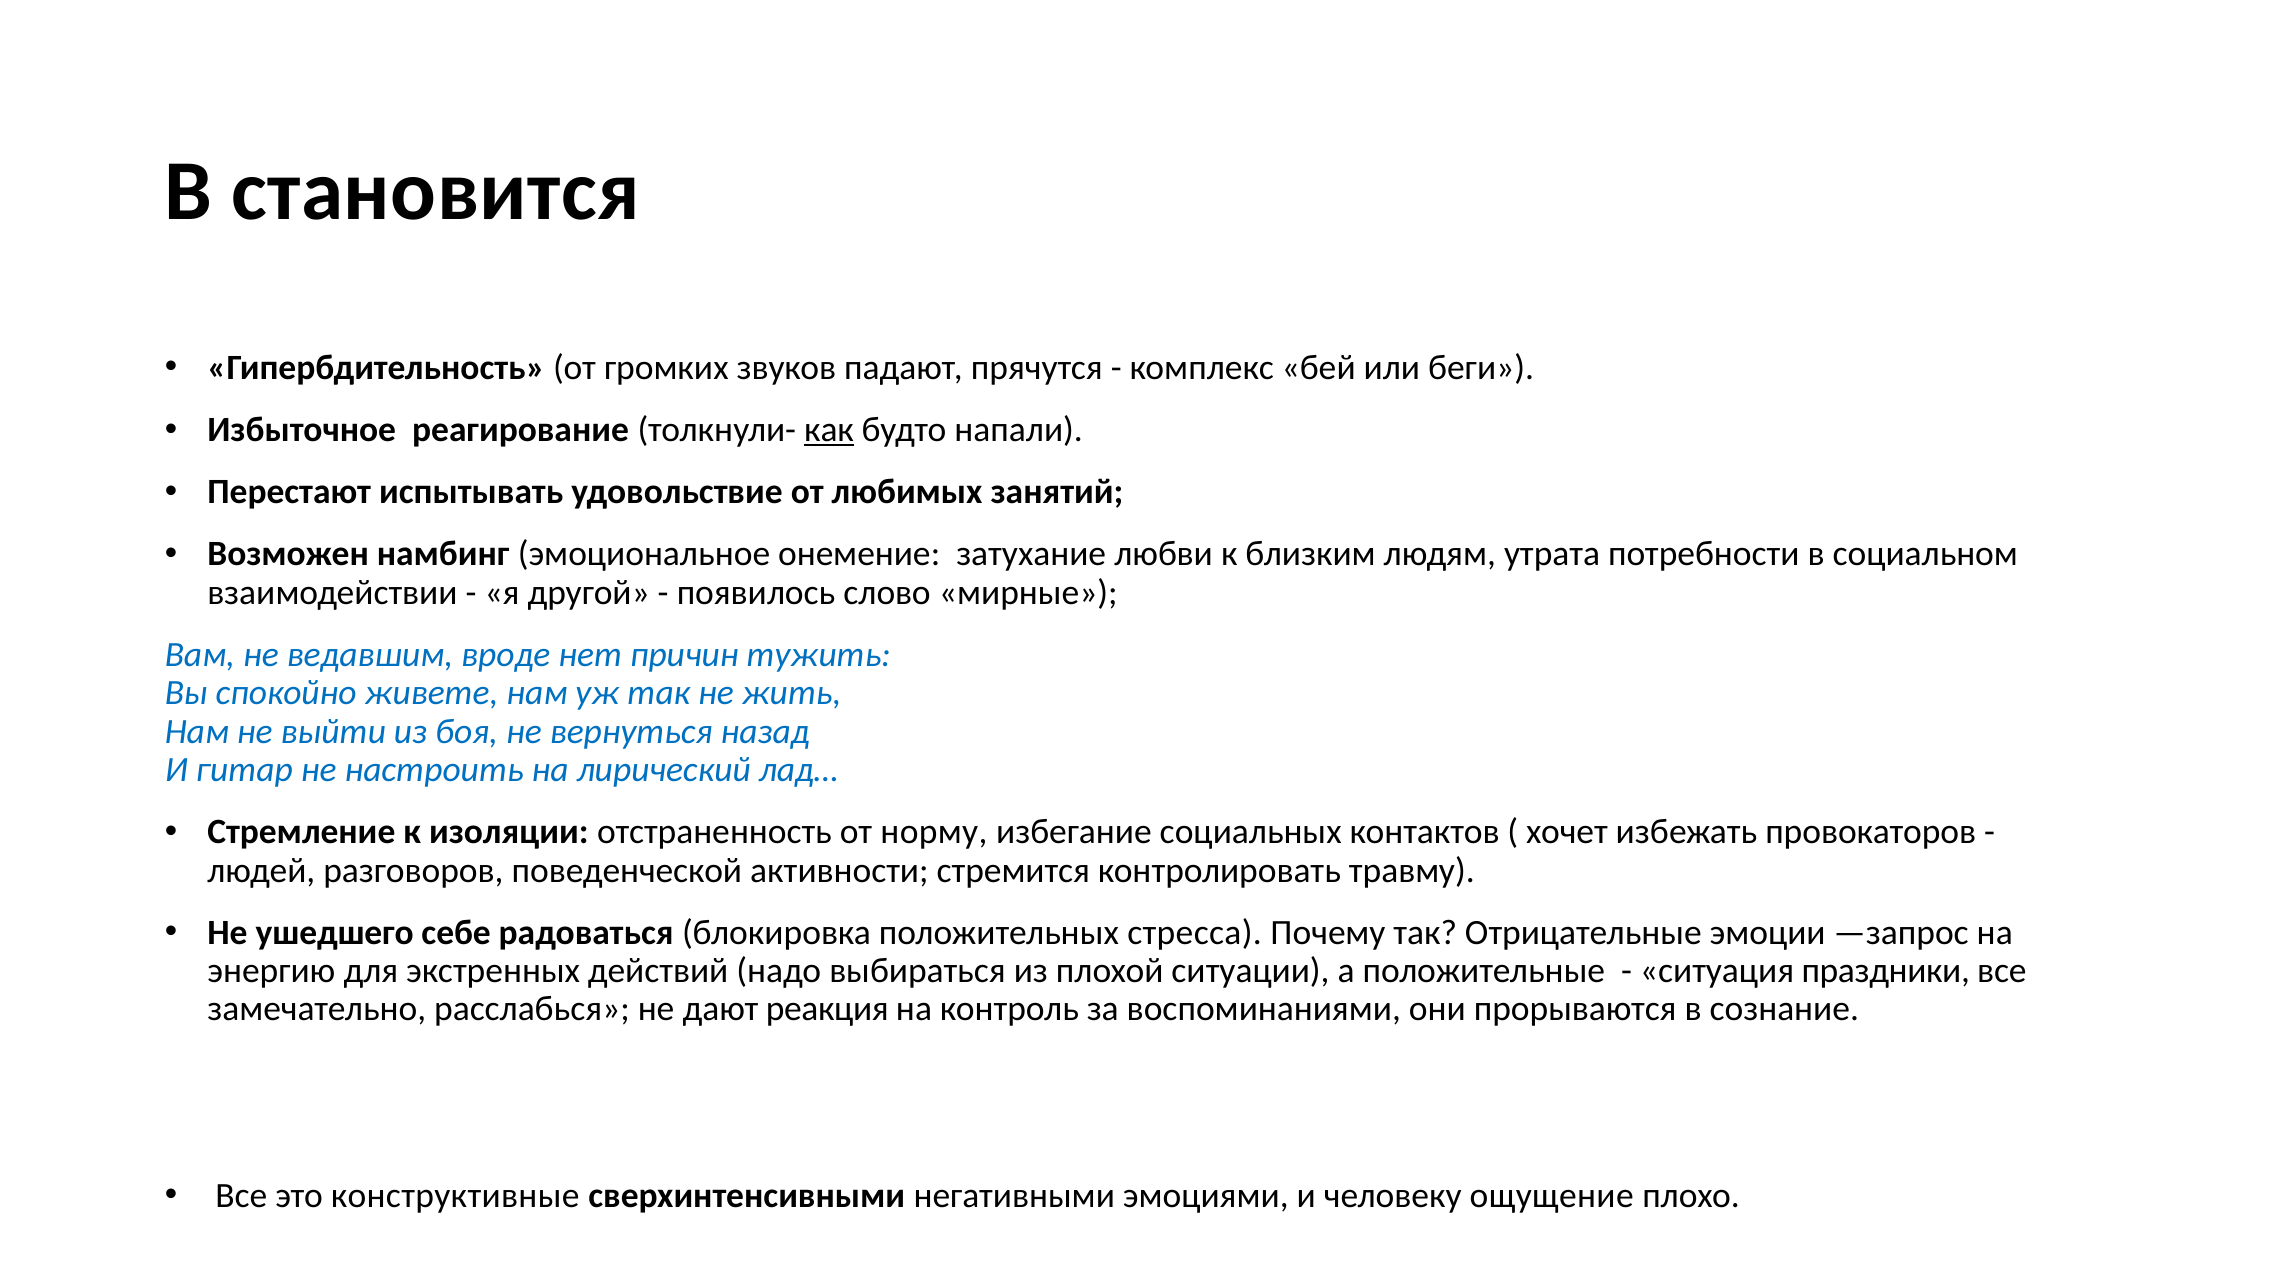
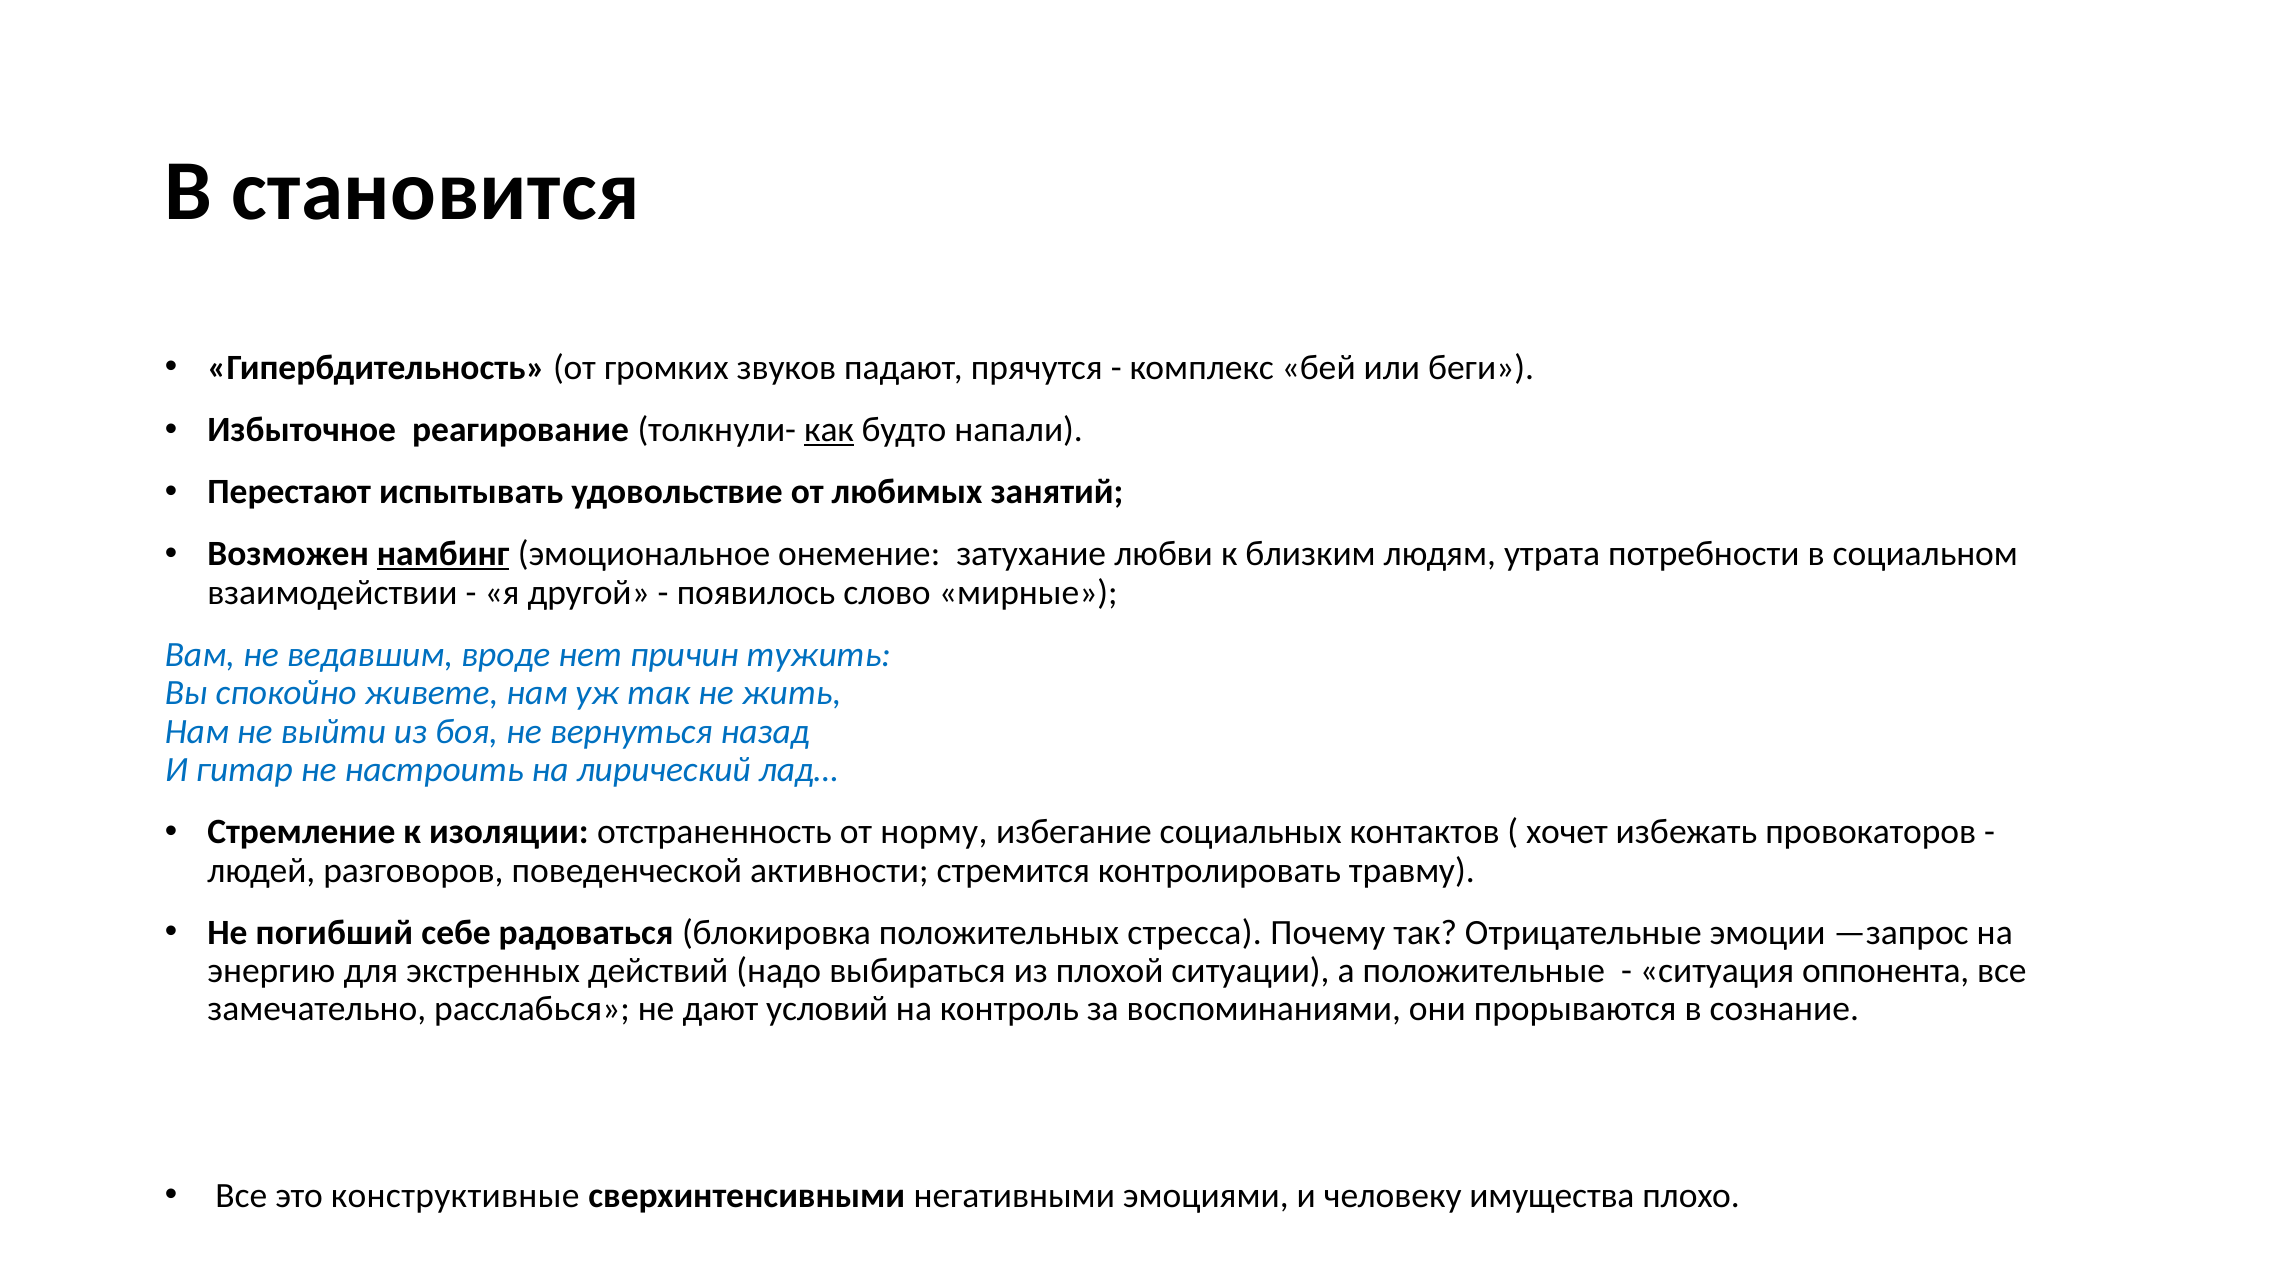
намбинг underline: none -> present
ушедшего: ушедшего -> погибший
праздники: праздники -> оппонента
реакция: реакция -> условий
ощущение: ощущение -> имущества
